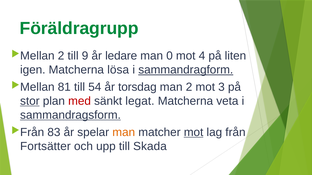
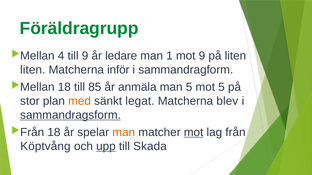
2 at (61, 56): 2 -> 4
0: 0 -> 1
mot 4: 4 -> 9
igen at (33, 70): igen -> liten
lösa: lösa -> inför
sammandragform underline: present -> none
81 at (64, 87): 81 -> 18
54: 54 -> 85
torsdag: torsdag -> anmäla
man 2: 2 -> 5
mot 3: 3 -> 5
stor underline: present -> none
med colour: red -> orange
veta: veta -> blev
83 at (54, 133): 83 -> 18
Fortsätter: Fortsätter -> Köptvång
upp underline: none -> present
